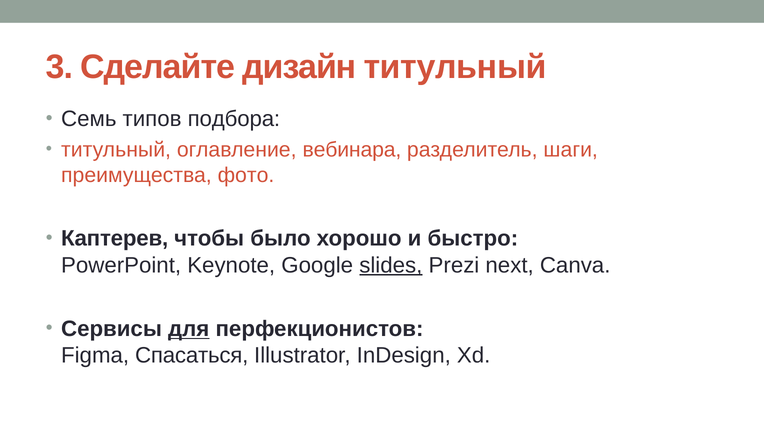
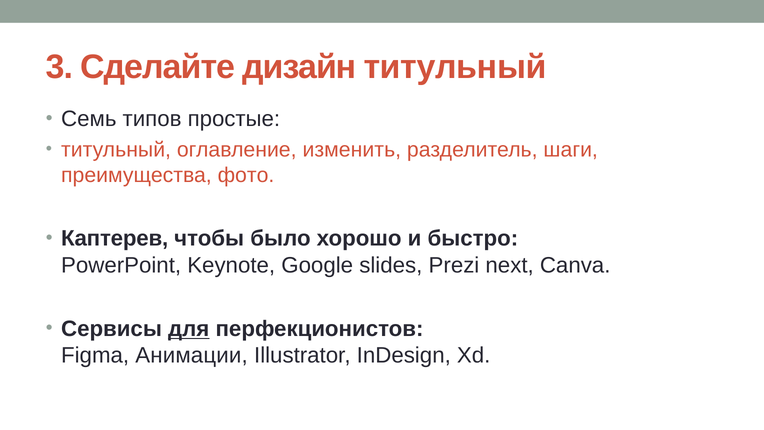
подбора: подбора -> простые
вебинара: вебинара -> изменить
slides underline: present -> none
Спасаться: Спасаться -> Анимации
